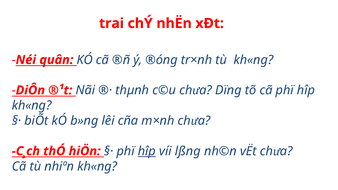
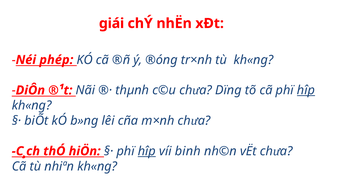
trai: trai -> giái
quân: quân -> phép
hîp at (306, 90) underline: none -> present
lßng: lßng -> binh
